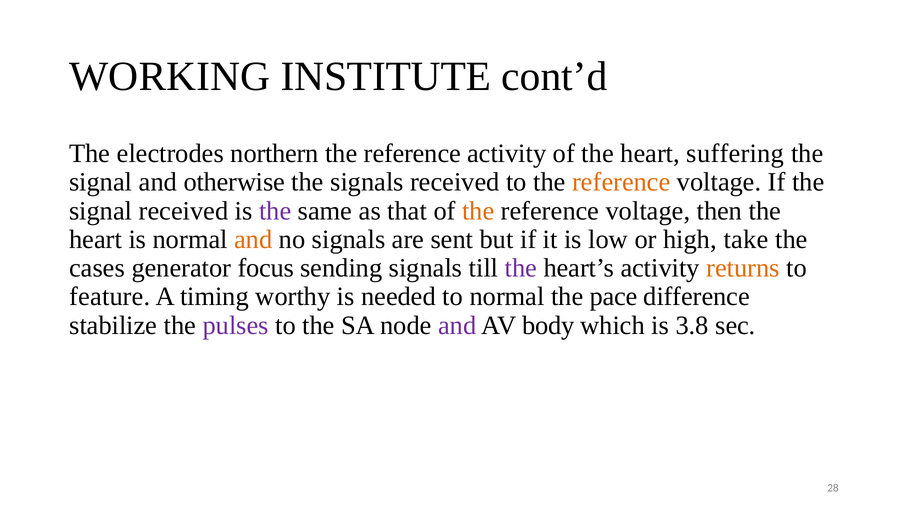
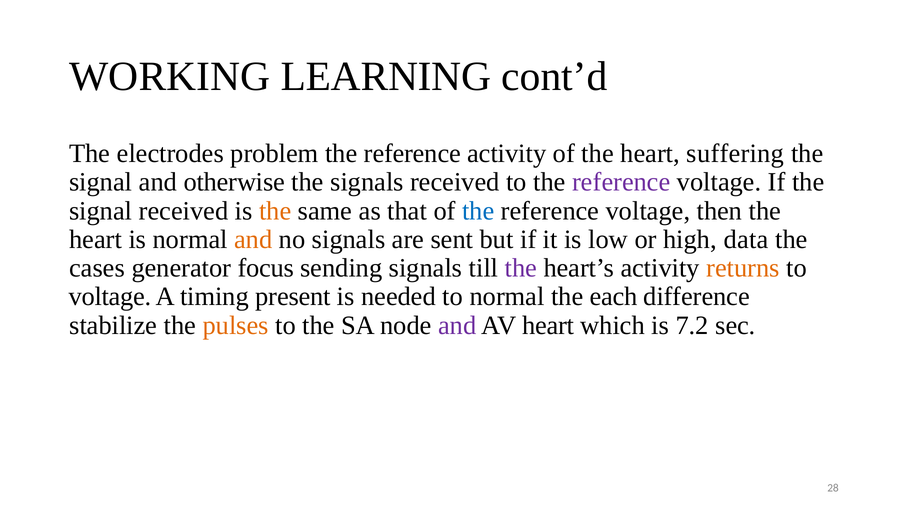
INSTITUTE: INSTITUTE -> LEARNING
northern: northern -> problem
reference at (621, 182) colour: orange -> purple
the at (275, 211) colour: purple -> orange
the at (478, 211) colour: orange -> blue
take: take -> data
feature at (110, 297): feature -> voltage
worthy: worthy -> present
pace: pace -> each
pulses colour: purple -> orange
AV body: body -> heart
3.8: 3.8 -> 7.2
